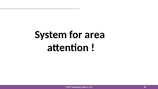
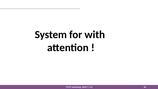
area: area -> with
